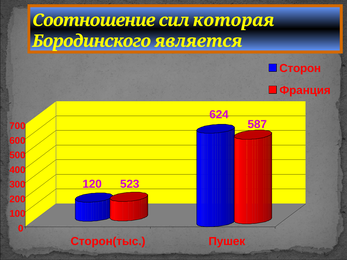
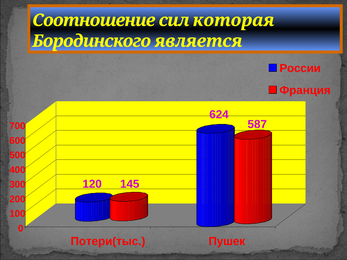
Сторон: Сторон -> России
523: 523 -> 145
Сторон(тыс: Сторон(тыс -> Потери(тыс
